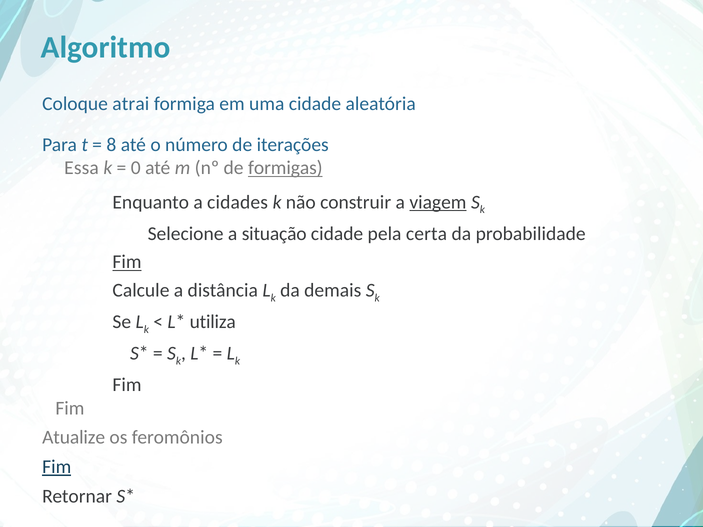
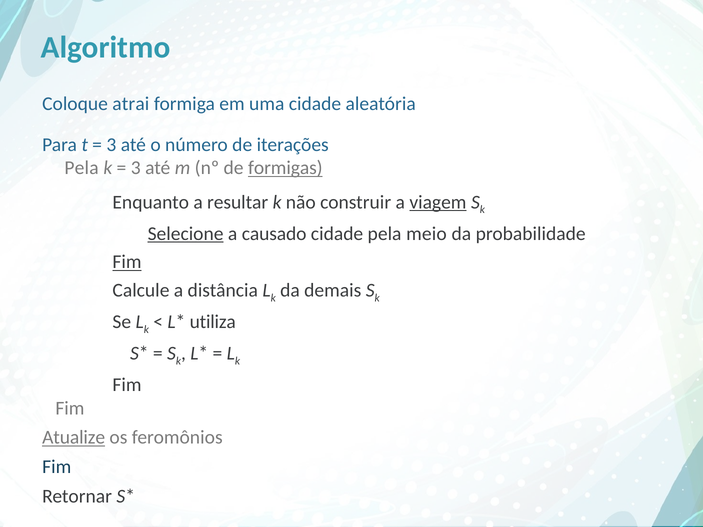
8 at (111, 145): 8 -> 3
Essa at (82, 168): Essa -> Pela
0 at (136, 168): 0 -> 3
cidades: cidades -> resultar
Selecione underline: none -> present
situação: situação -> causado
certa: certa -> meio
Atualize underline: none -> present
Fim at (57, 467) underline: present -> none
